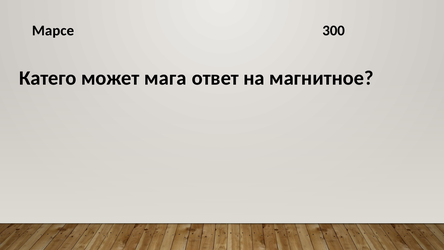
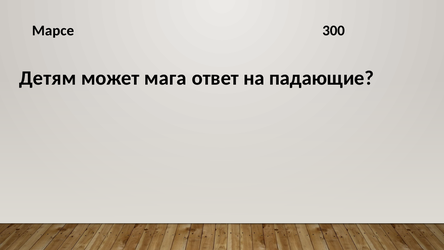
Катего: Катего -> Детям
магнитное: магнитное -> падающие
